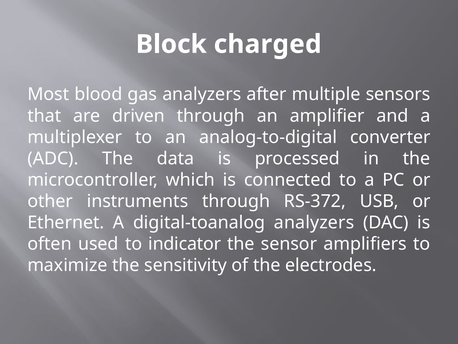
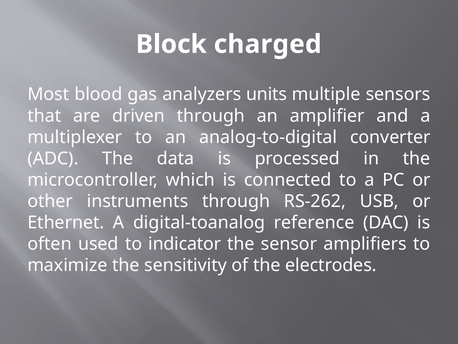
after: after -> units
RS-372: RS-372 -> RS-262
digital-toanalog analyzers: analyzers -> reference
